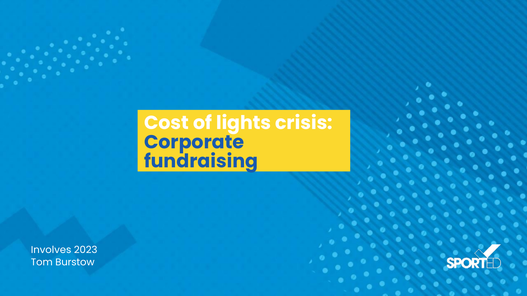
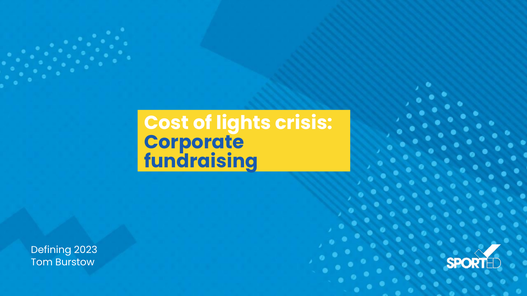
Involves: Involves -> Defining
